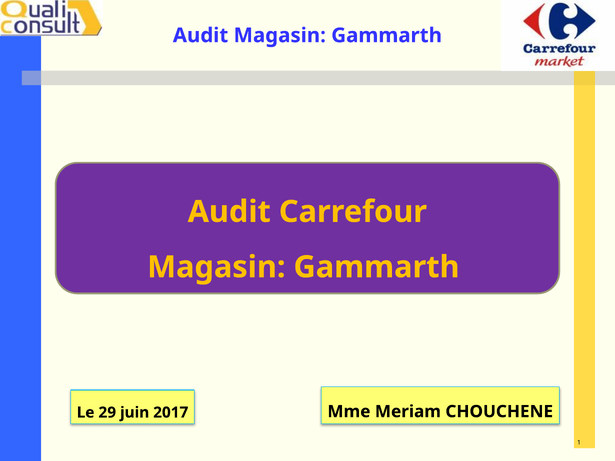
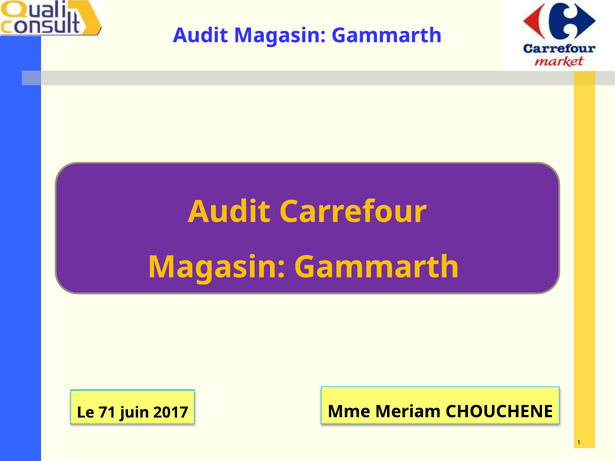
29: 29 -> 71
